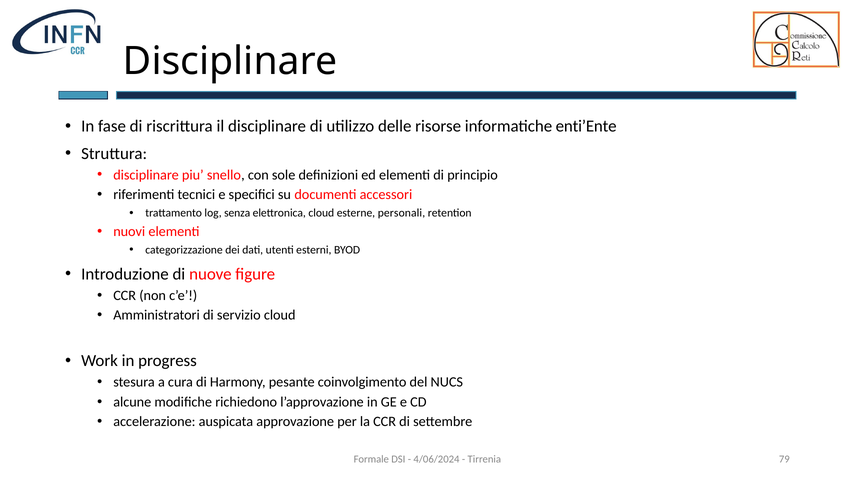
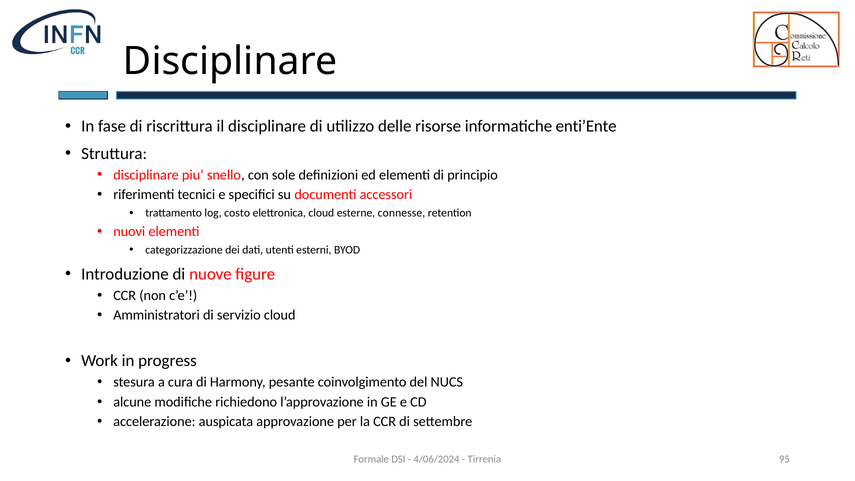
senza: senza -> costo
personali: personali -> connesse
79: 79 -> 95
